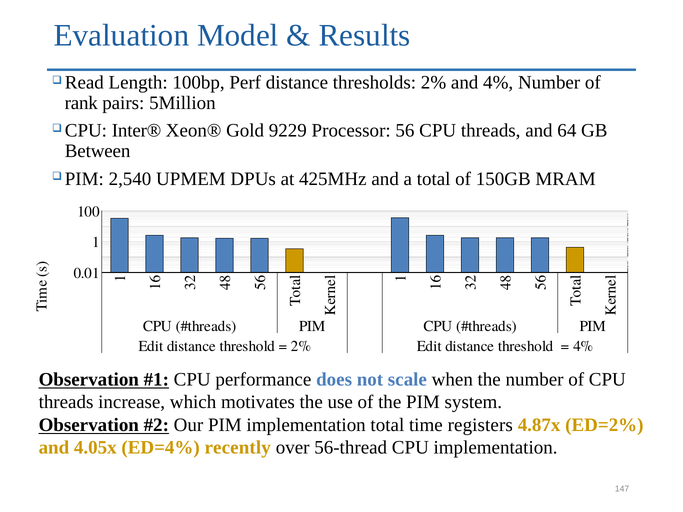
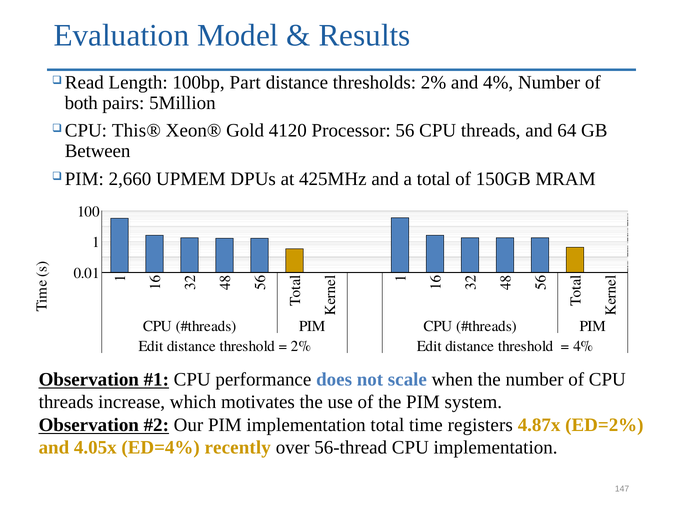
Perf: Perf -> Part
rank: rank -> both
Inter®: Inter® -> This®
9229: 9229 -> 4120
2,540: 2,540 -> 2,660
